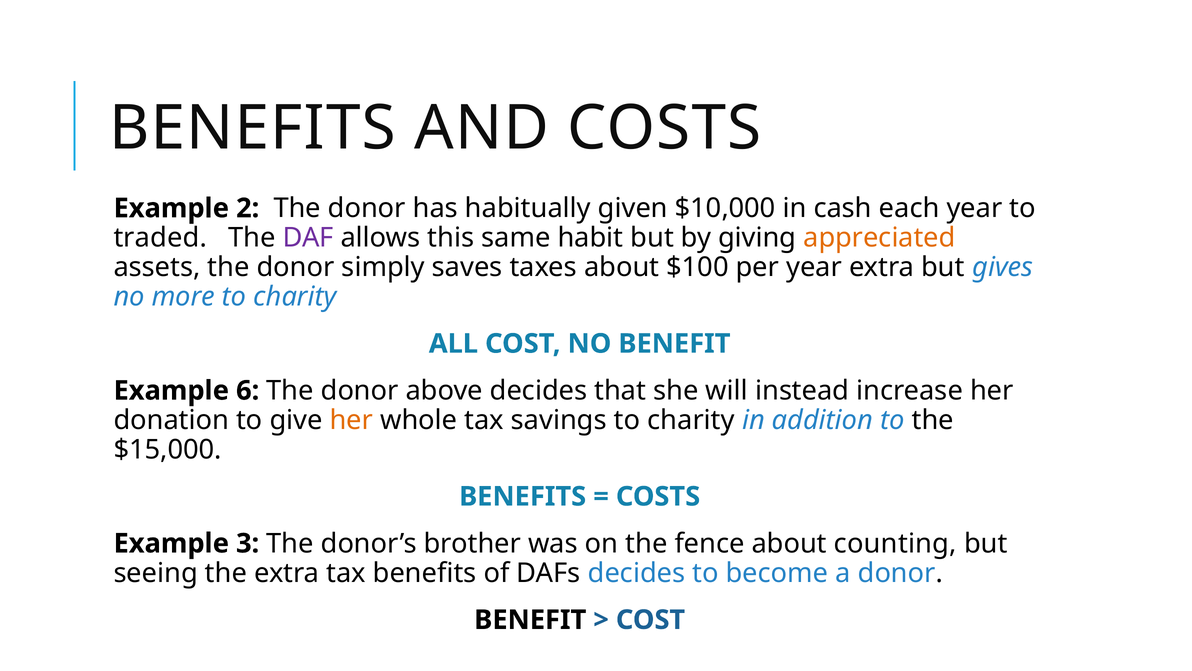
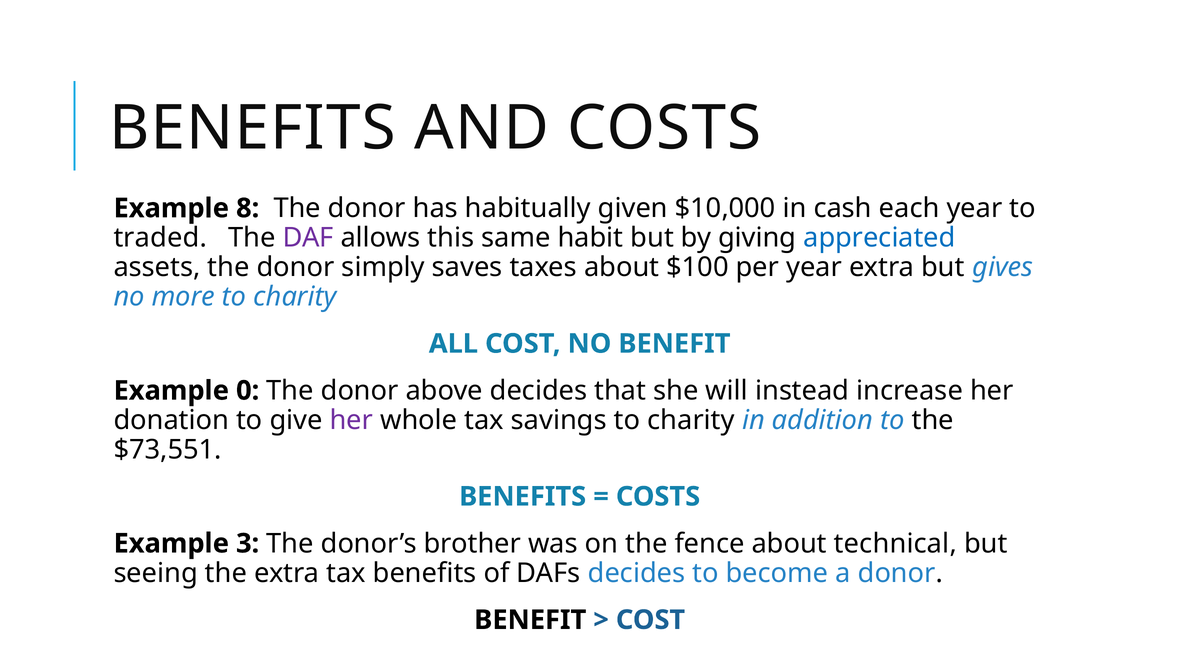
2: 2 -> 8
appreciated colour: orange -> blue
6: 6 -> 0
her at (351, 420) colour: orange -> purple
$15,000: $15,000 -> $73,551
counting: counting -> technical
